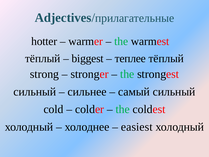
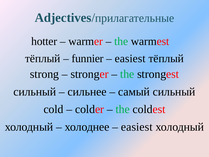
biggest: biggest -> funnier
теплее at (130, 58): теплее -> easiest
